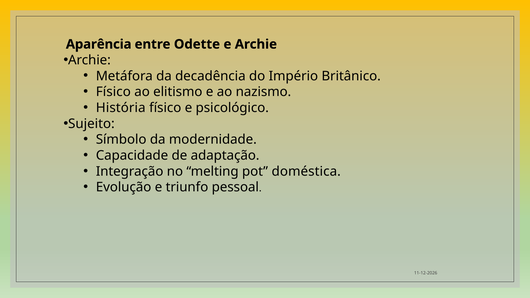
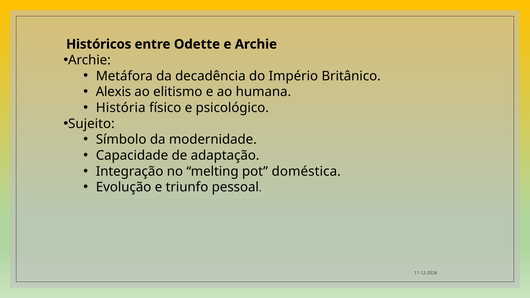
Aparência: Aparência -> Históricos
Físico at (113, 92): Físico -> Alexis
nazismo: nazismo -> humana
